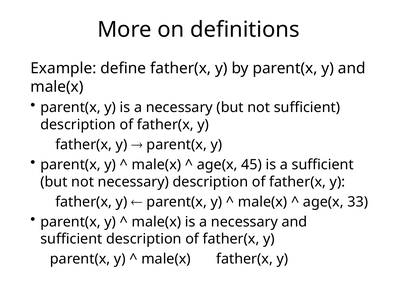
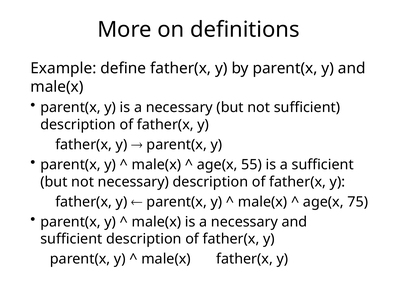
45: 45 -> 55
33: 33 -> 75
